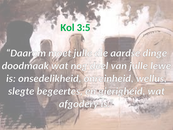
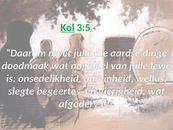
Kol underline: none -> present
